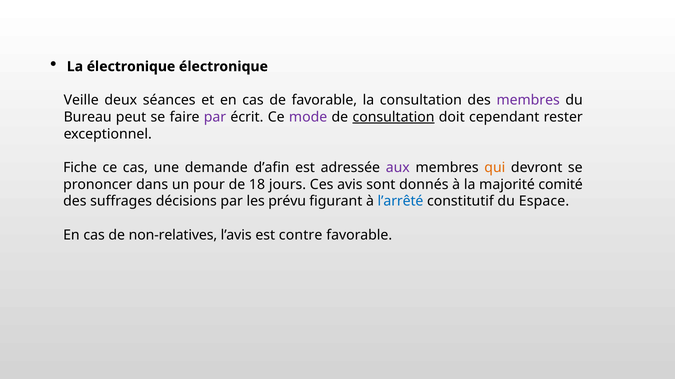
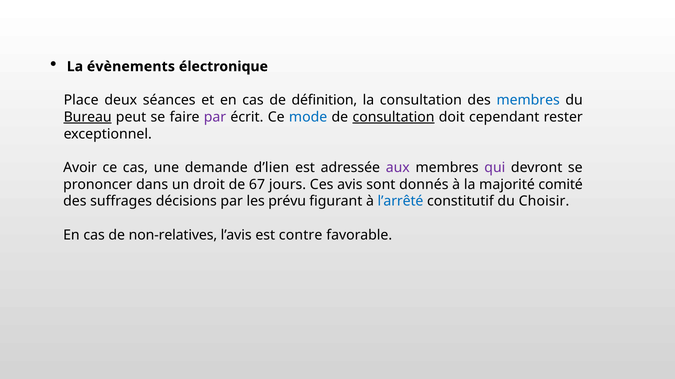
La électronique: électronique -> évènements
Veille: Veille -> Place
de favorable: favorable -> définition
membres at (528, 100) colour: purple -> blue
Bureau underline: none -> present
mode colour: purple -> blue
Fiche: Fiche -> Avoir
d’afin: d’afin -> d’lien
qui colour: orange -> purple
pour: pour -> droit
18: 18 -> 67
Espace: Espace -> Choisir
